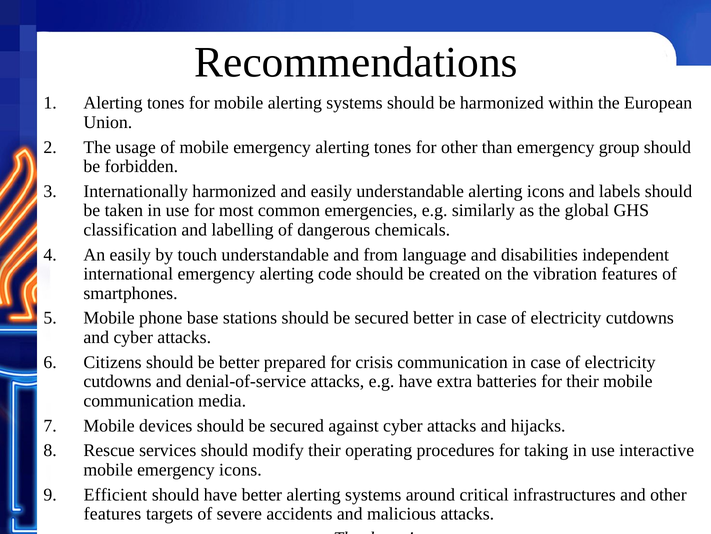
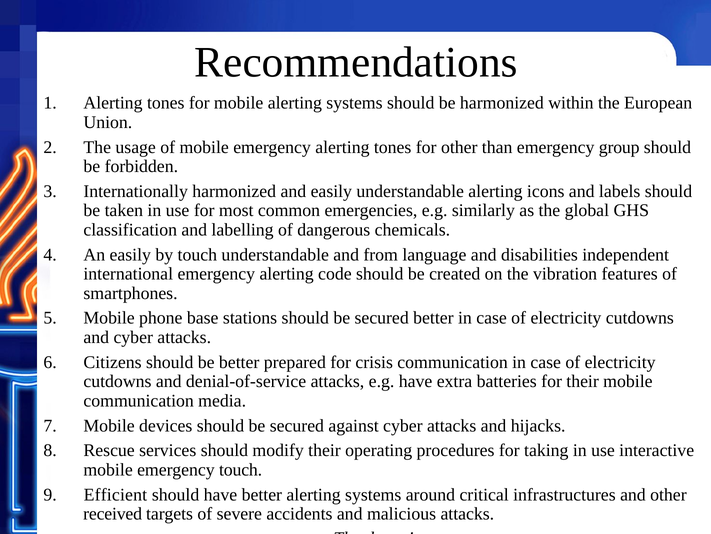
emergency icons: icons -> touch
features at (112, 513): features -> received
